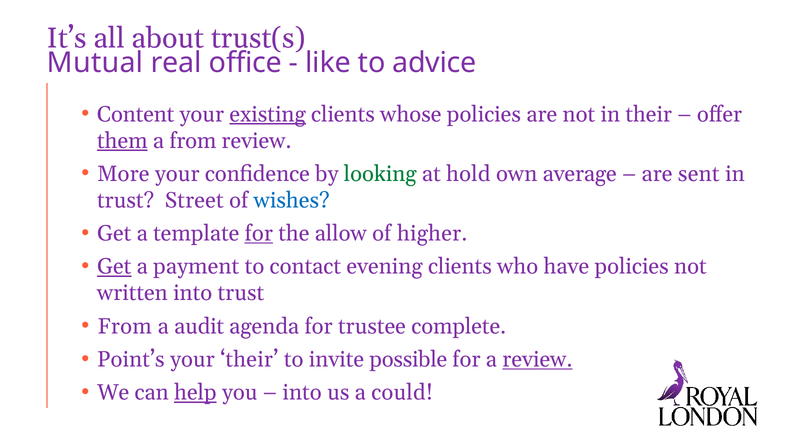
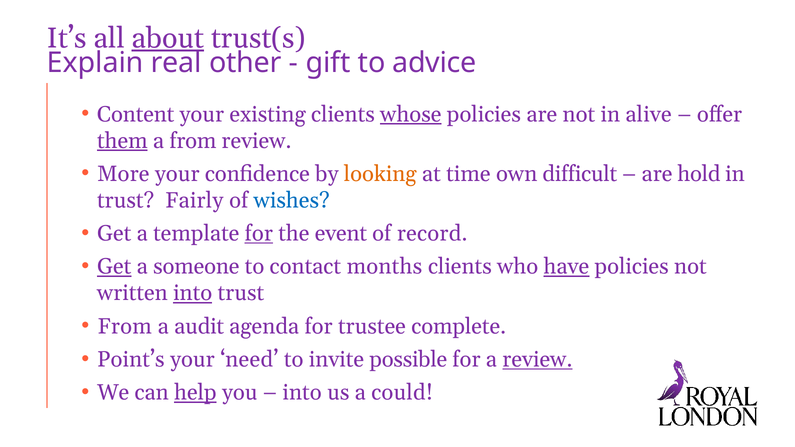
about underline: none -> present
Mutual: Mutual -> Explain
office: office -> other
like: like -> gift
existing underline: present -> none
whose underline: none -> present
in their: their -> alive
looking colour: green -> orange
hold: hold -> time
average: average -> difficult
sent: sent -> hold
Street: Street -> Fairly
allow: allow -> event
higher: higher -> record
payment: payment -> someone
evening: evening -> months
have underline: none -> present
into at (193, 293) underline: none -> present
your their: their -> need
